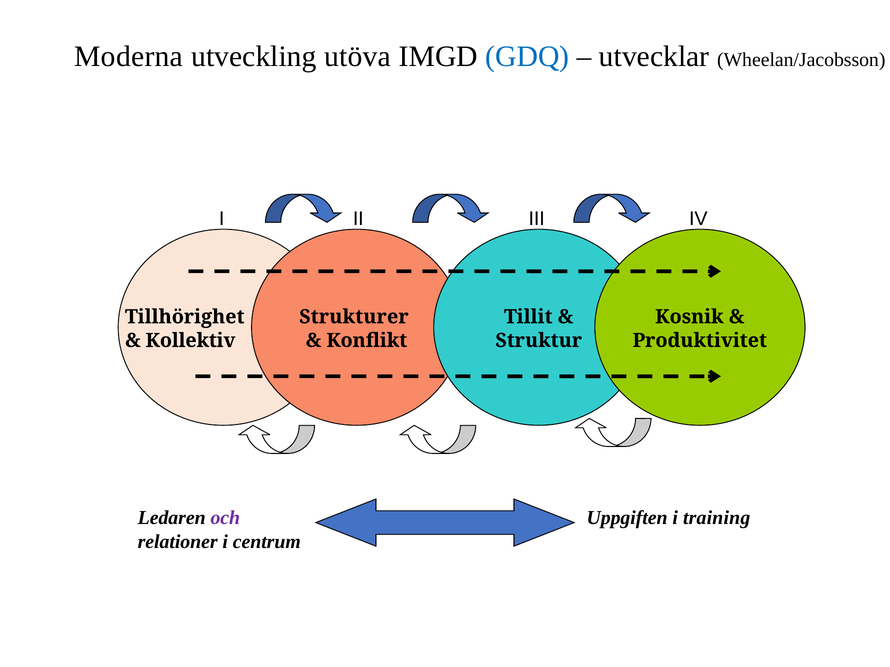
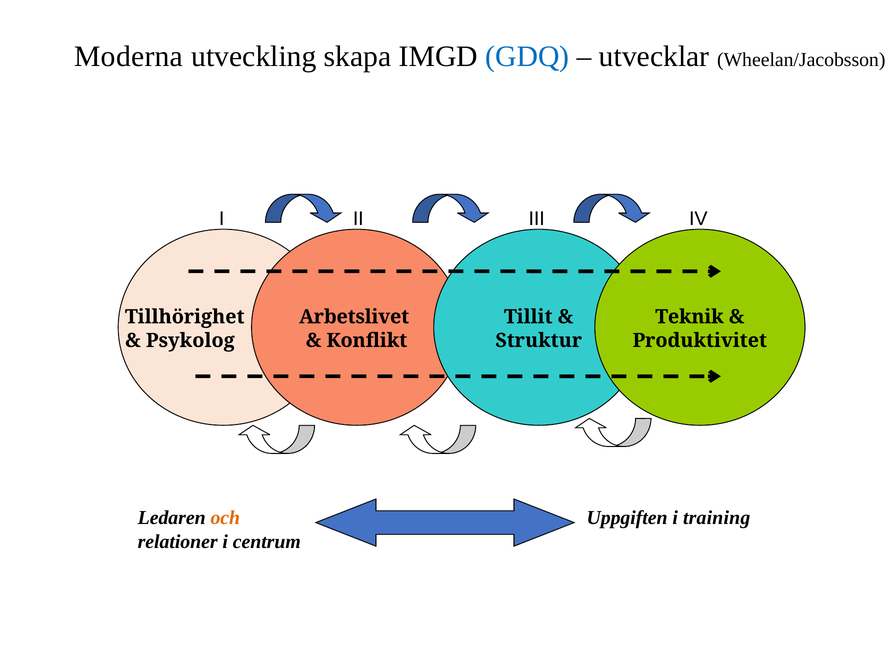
utöva: utöva -> skapa
Strukturer: Strukturer -> Arbetslivet
Kosnik: Kosnik -> Teknik
Kollektiv: Kollektiv -> Psykolog
och colour: purple -> orange
